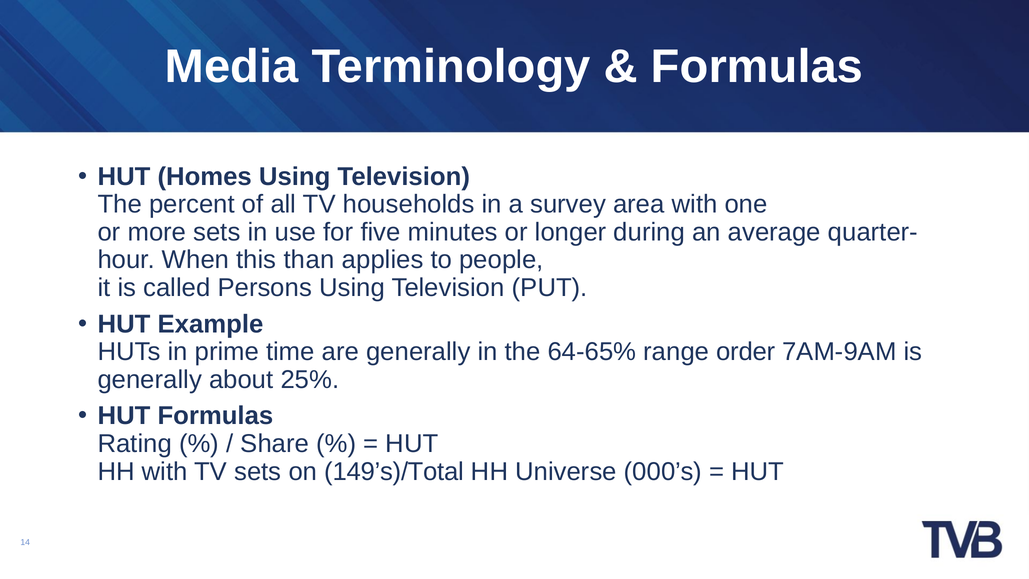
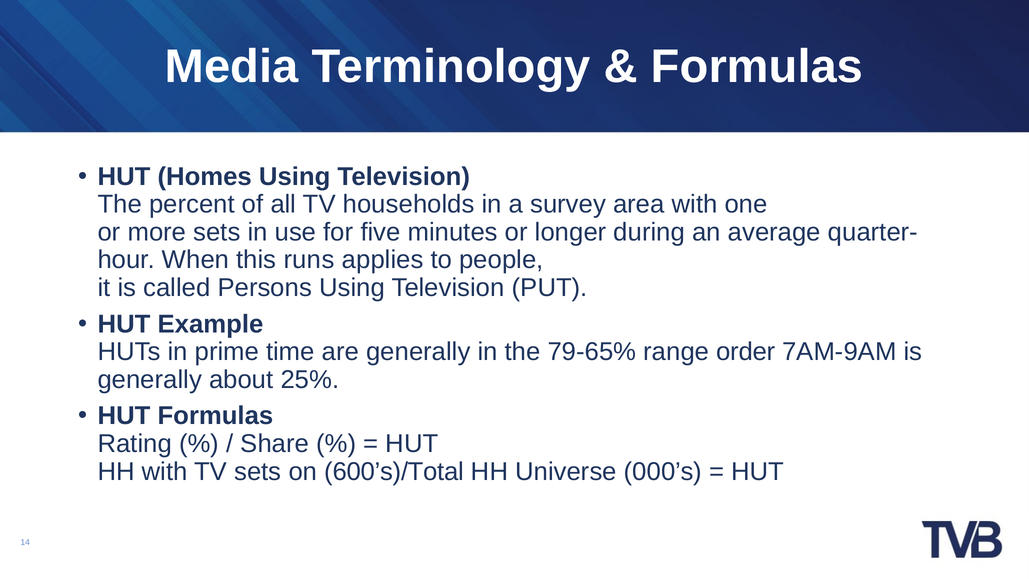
than: than -> runs
64-65%: 64-65% -> 79-65%
149’s)/Total: 149’s)/Total -> 600’s)/Total
